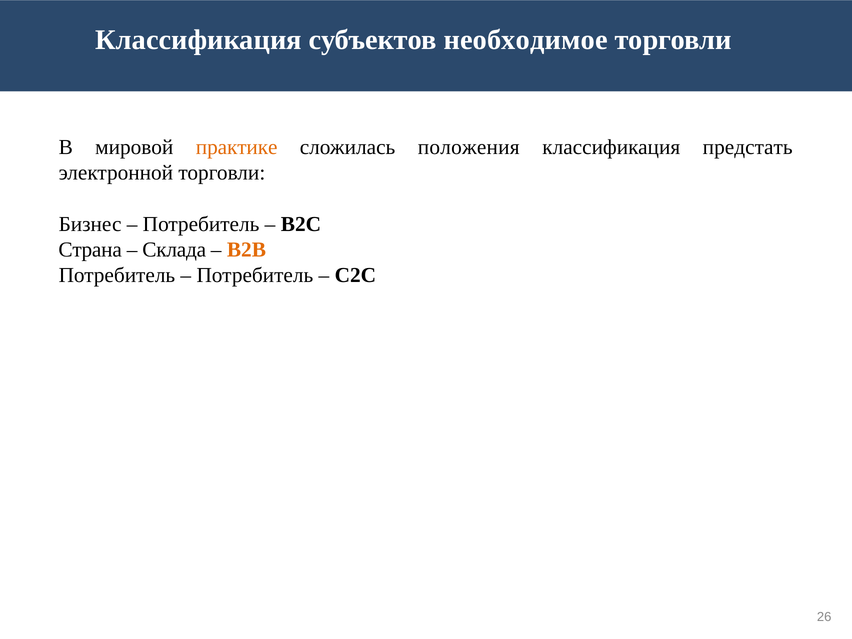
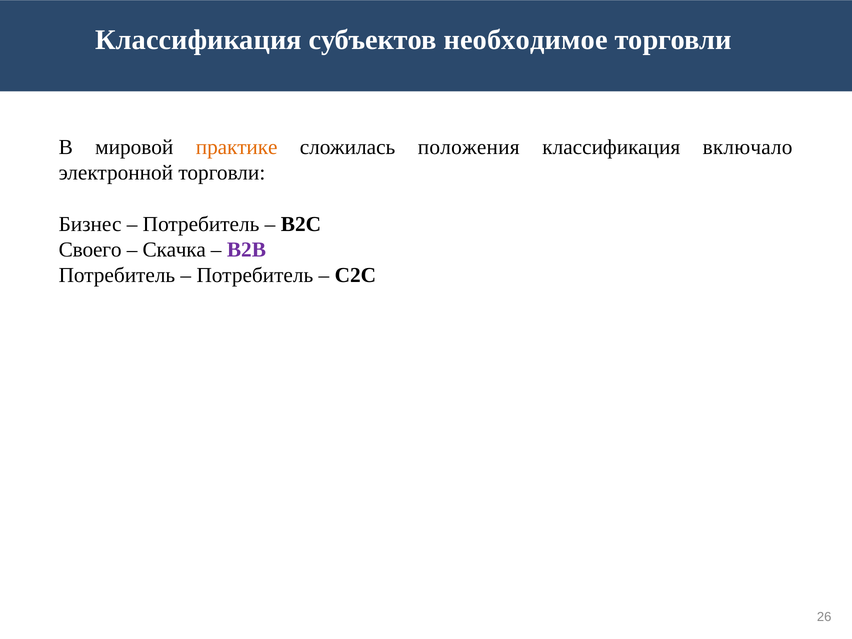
предстать: предстать -> включало
Страна: Страна -> Своего
Склада: Склада -> Скачка
B2B colour: orange -> purple
